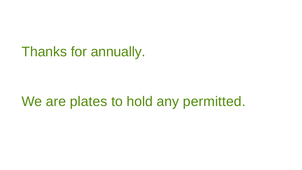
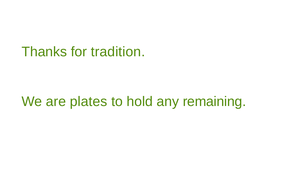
annually: annually -> tradition
permitted: permitted -> remaining
